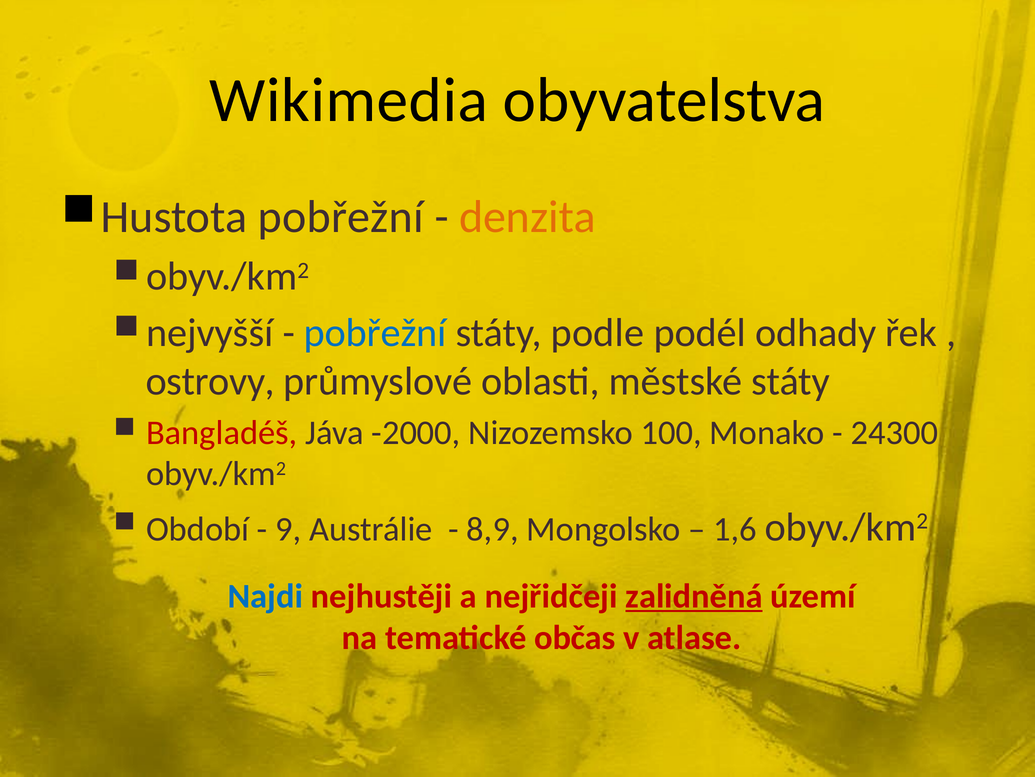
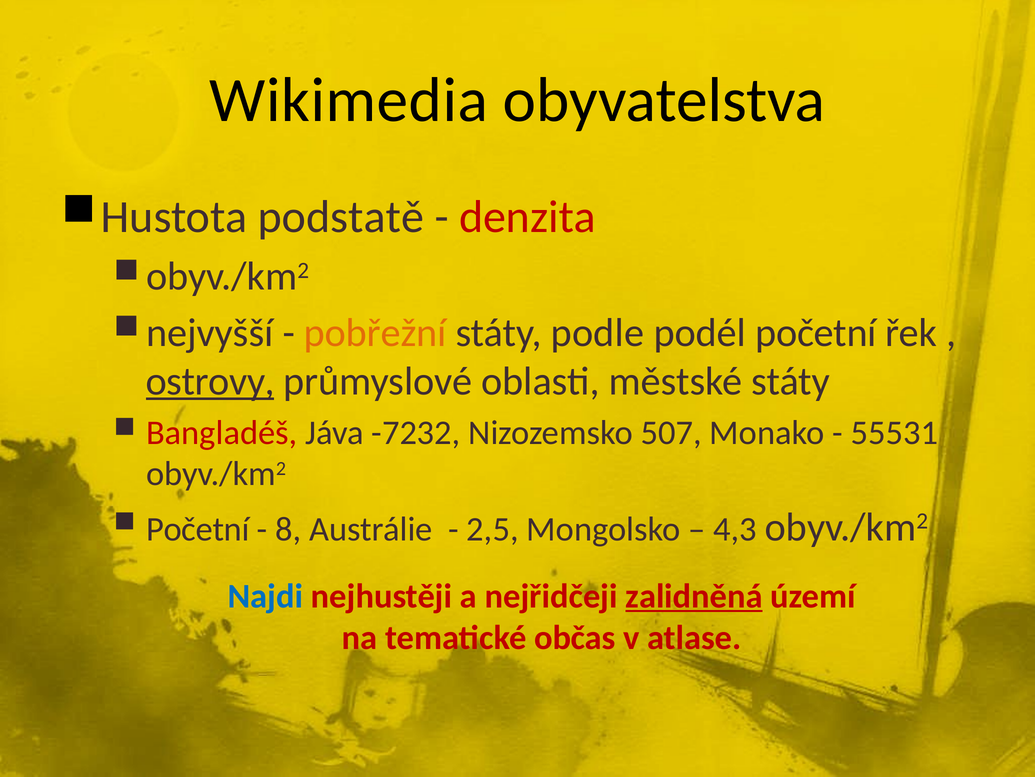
Hustota pobřežní: pobřežní -> podstatě
denzita colour: orange -> red
pobřežní at (375, 333) colour: blue -> orange
podél odhady: odhady -> početní
ostrovy underline: none -> present
-2000: -2000 -> -7232
100: 100 -> 507
24300: 24300 -> 55531
Období at (198, 529): Období -> Početní
9: 9 -> 8
8,9: 8,9 -> 2,5
1,6: 1,6 -> 4,3
